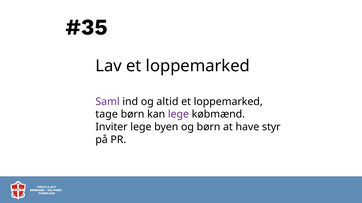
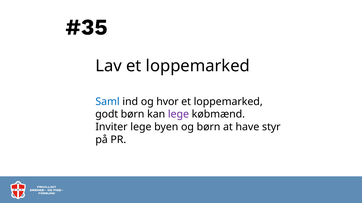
Saml colour: purple -> blue
altid: altid -> hvor
tage: tage -> godt
